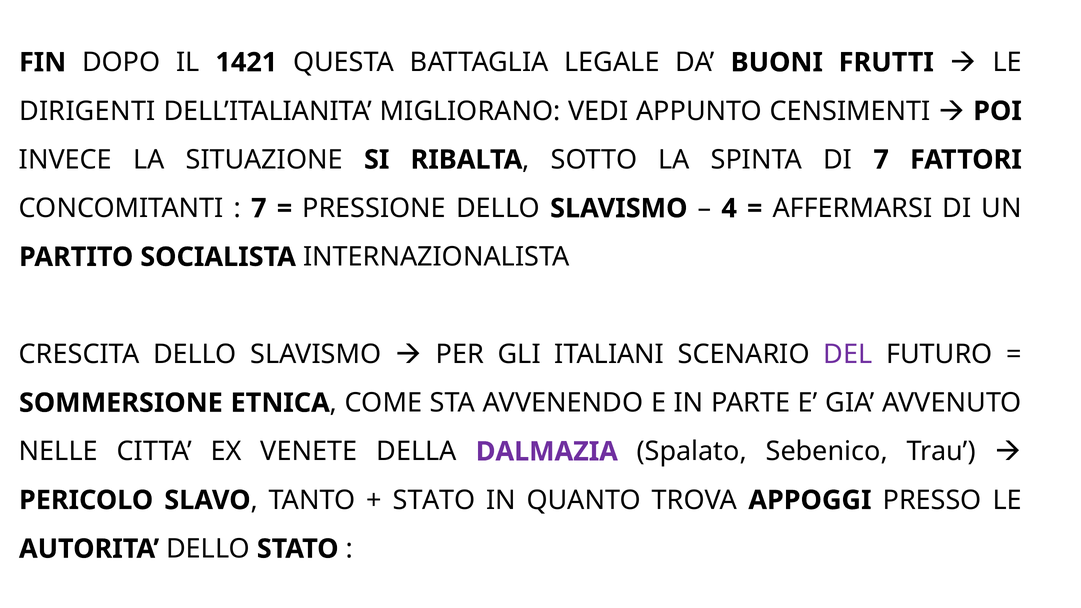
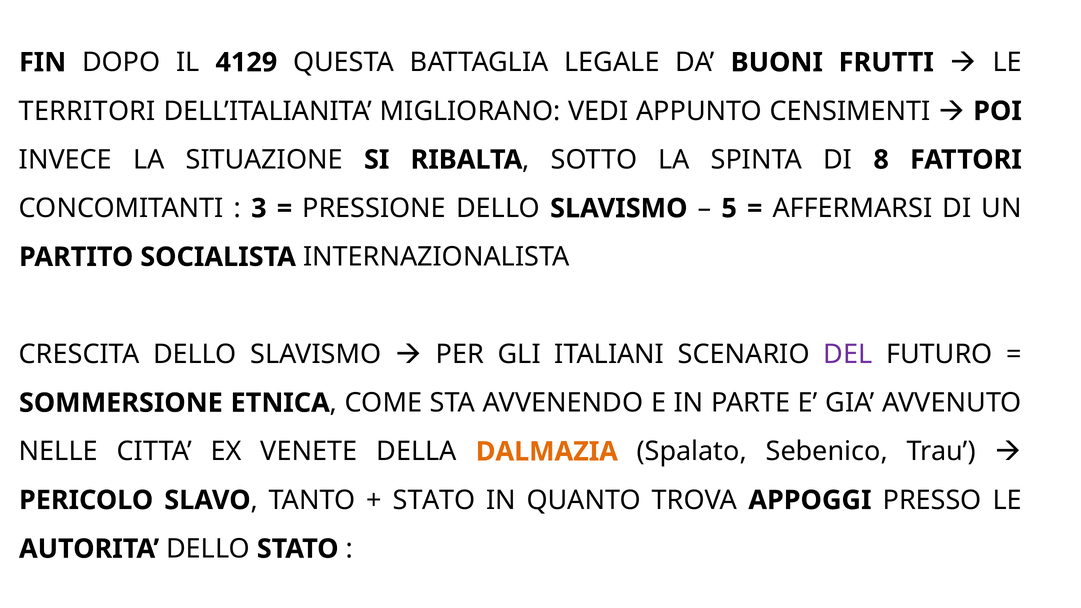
1421: 1421 -> 4129
DIRIGENTI: DIRIGENTI -> TERRITORI
DI 7: 7 -> 8
7 at (259, 208): 7 -> 3
4: 4 -> 5
DALMAZIA colour: purple -> orange
